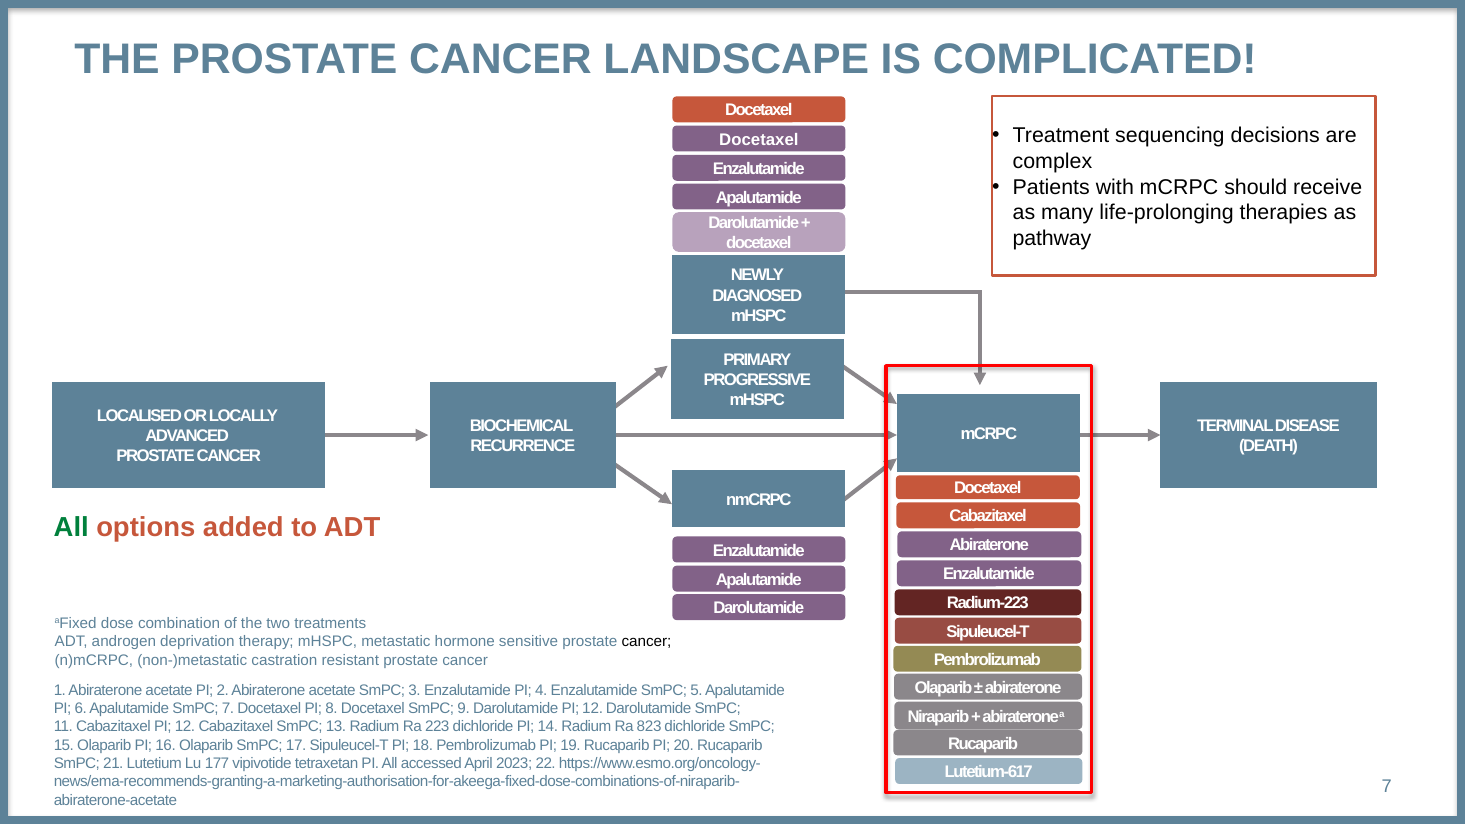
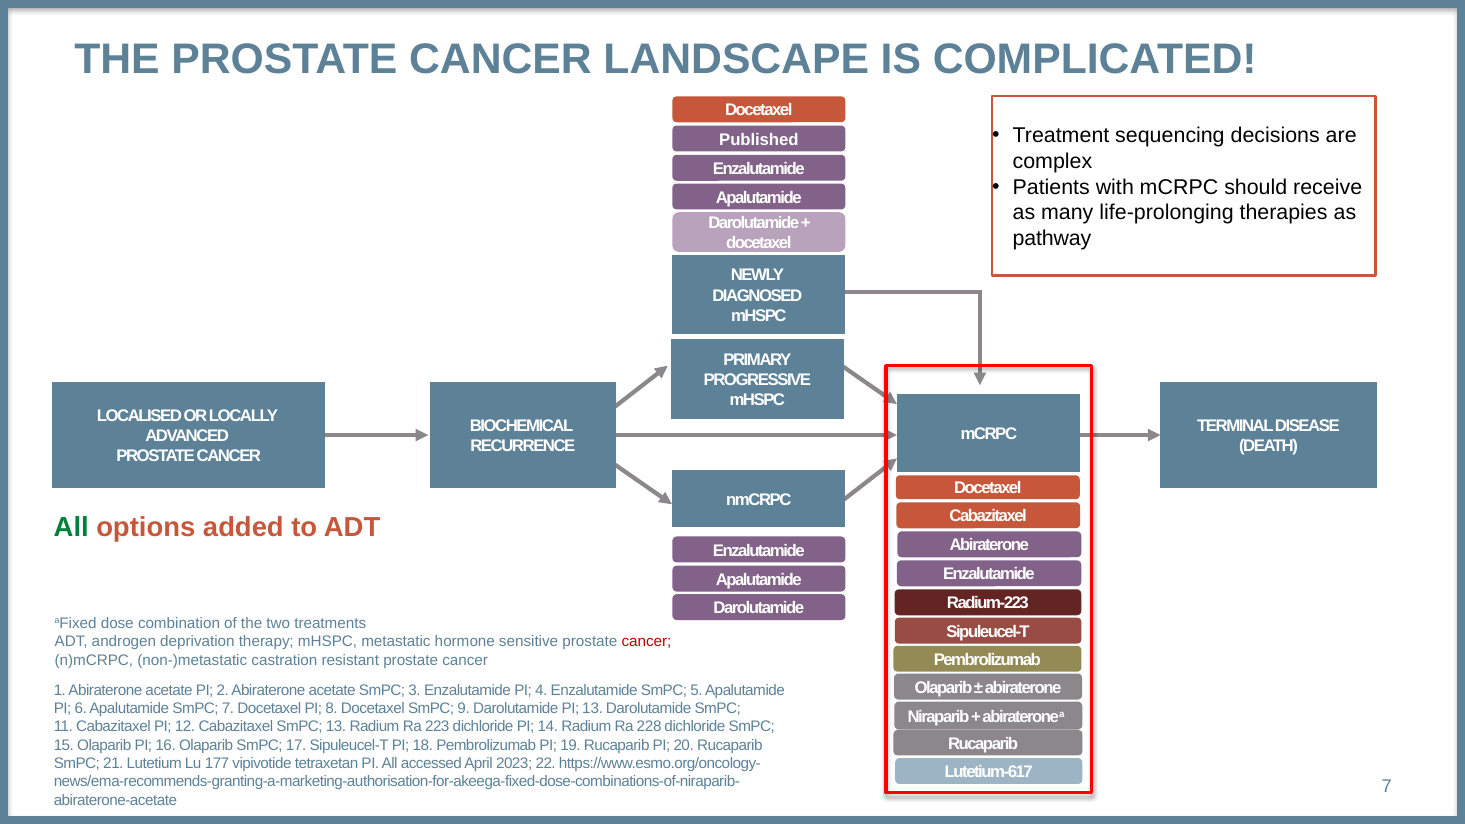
Docetaxel at (759, 140): Docetaxel -> Published
cancer at (646, 642) colour: black -> red
Darolutamide PI 12: 12 -> 13
823: 823 -> 228
